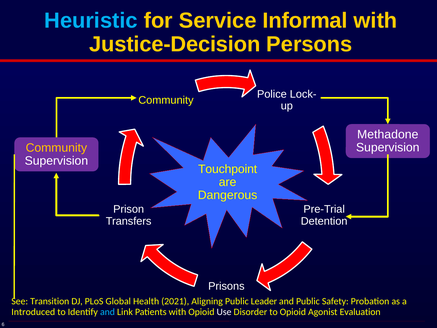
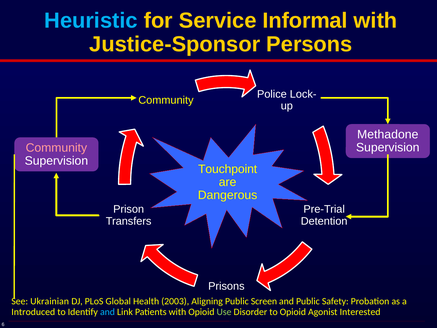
Justice-Decision: Justice-Decision -> Justice-Sponsor
Community at (56, 148) colour: yellow -> pink
Transition: Transition -> Ukrainian
2021: 2021 -> 2003
Leader: Leader -> Screen
Use colour: white -> light green
Evaluation: Evaluation -> Interested
